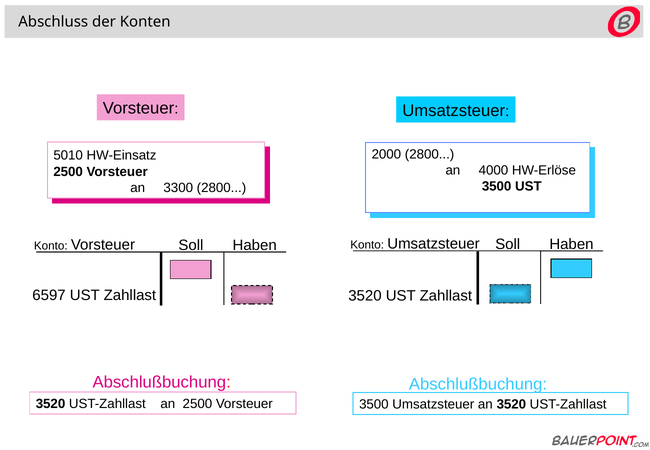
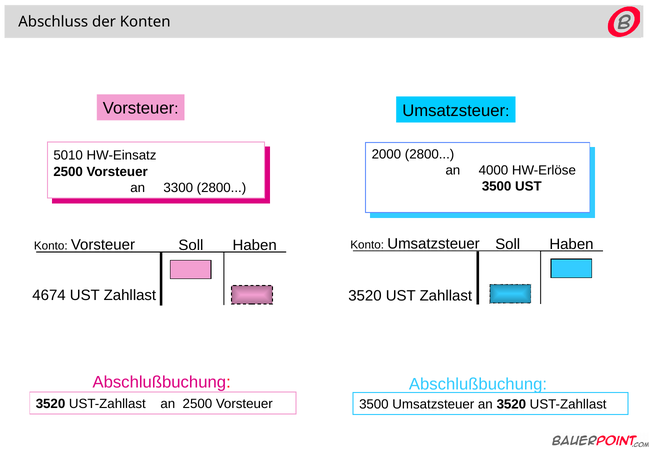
6597: 6597 -> 4674
